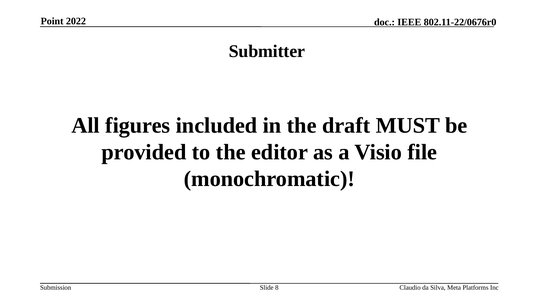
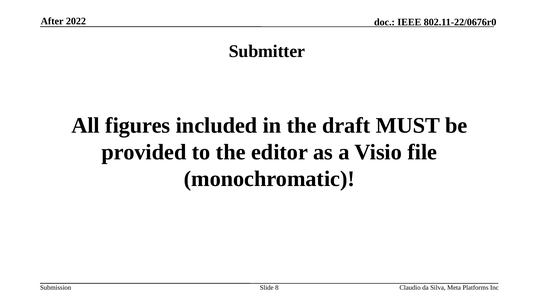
Point: Point -> After
